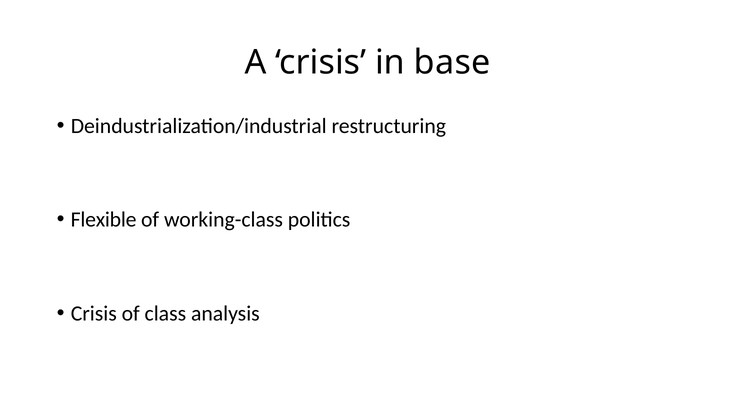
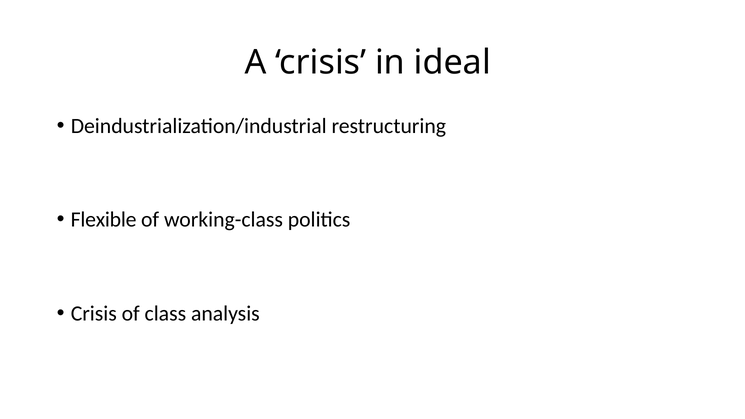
base: base -> ideal
